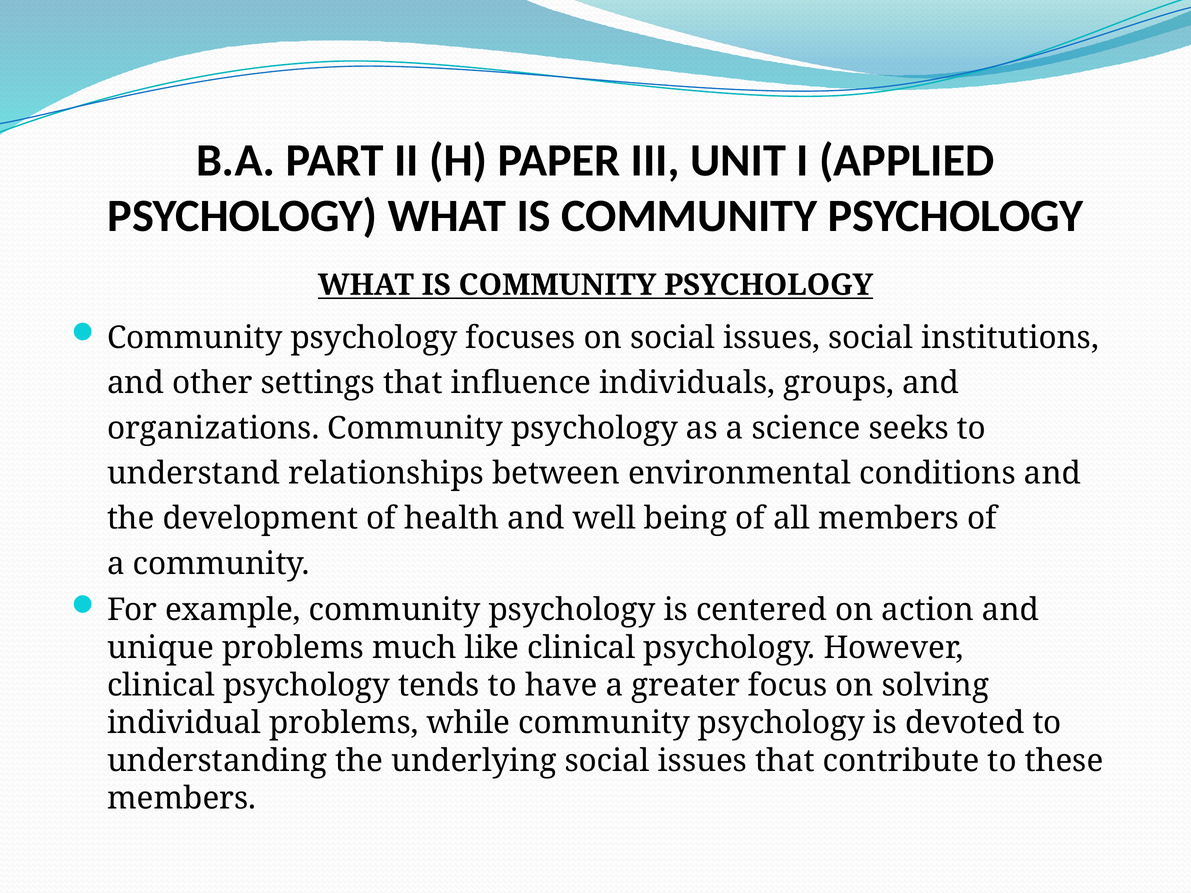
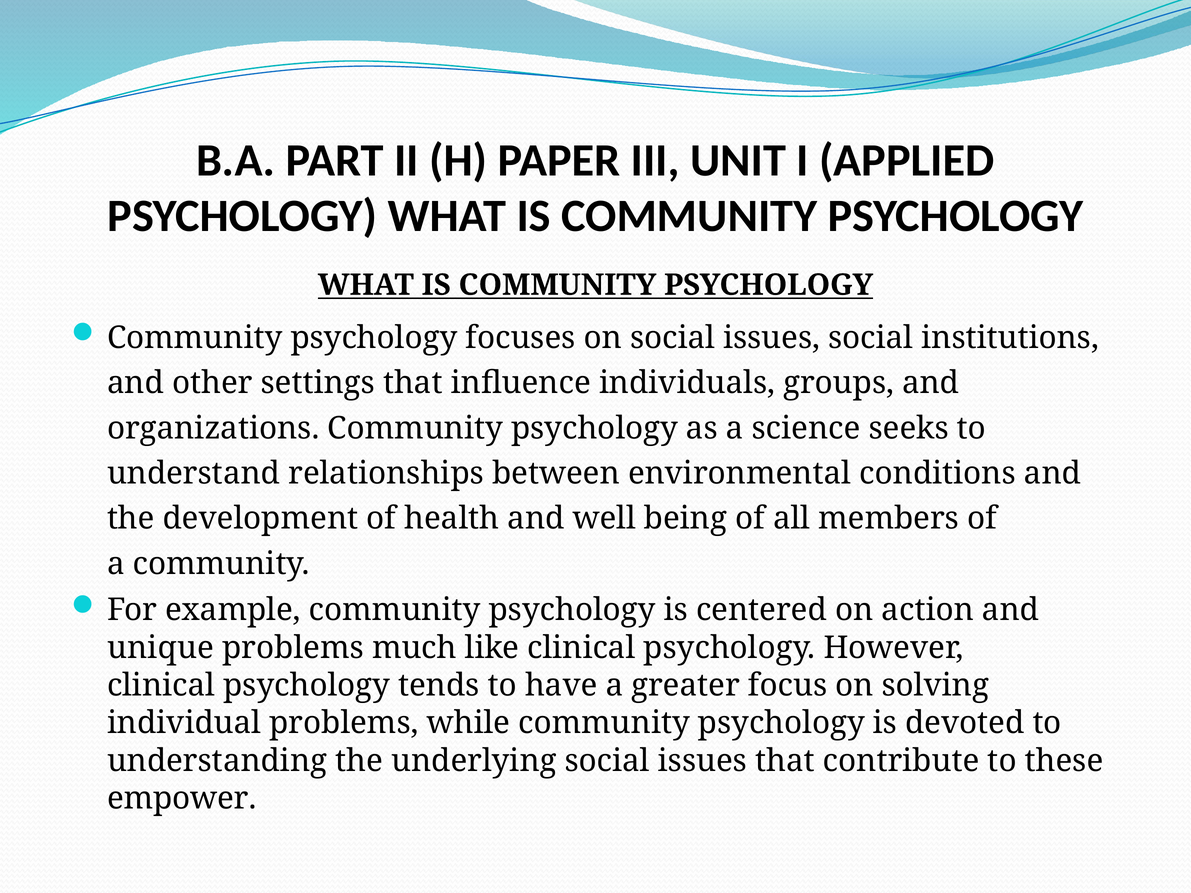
members at (182, 799): members -> empower
